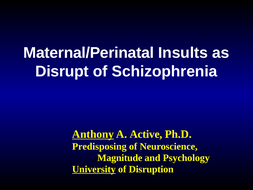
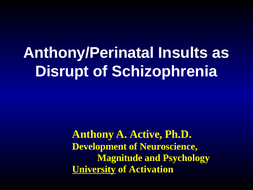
Maternal/Perinatal: Maternal/Perinatal -> Anthony/Perinatal
Anthony underline: present -> none
Predisposing: Predisposing -> Development
Disruption: Disruption -> Activation
